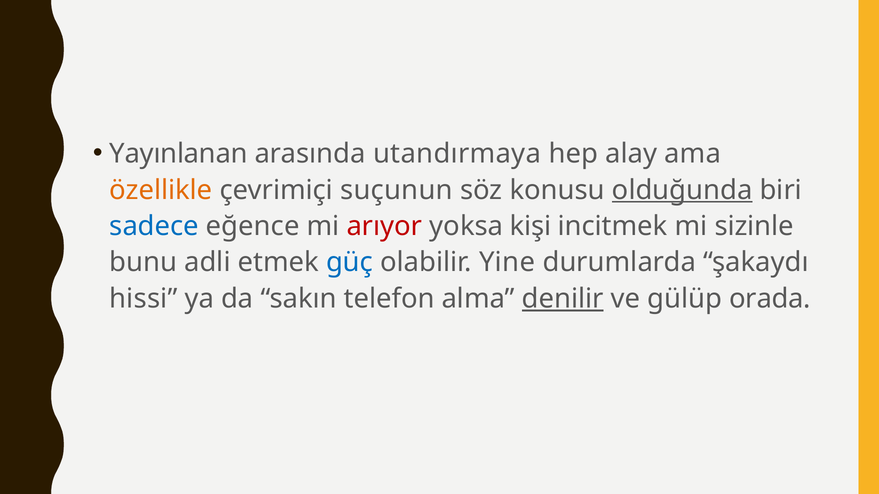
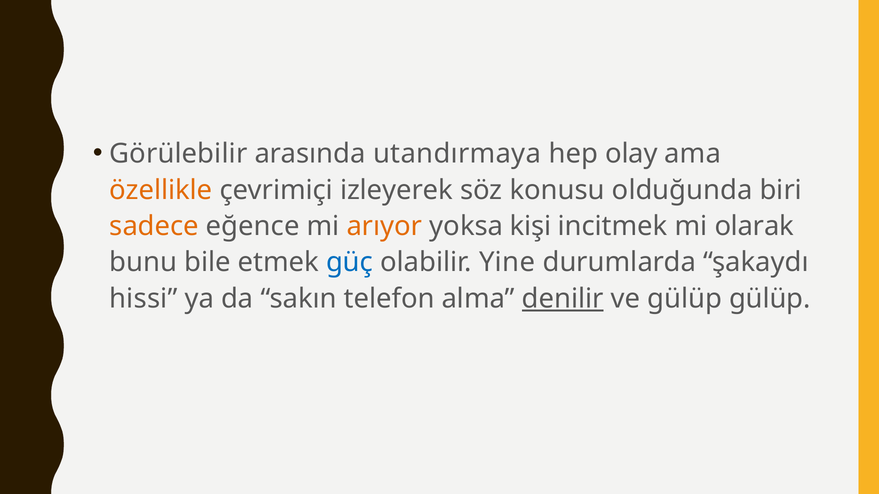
Yayınlanan: Yayınlanan -> Görülebilir
alay: alay -> olay
suçunun: suçunun -> izleyerek
olduğunda underline: present -> none
sadece colour: blue -> orange
arıyor colour: red -> orange
sizinle: sizinle -> olarak
adli: adli -> bile
gülüp orada: orada -> gülüp
